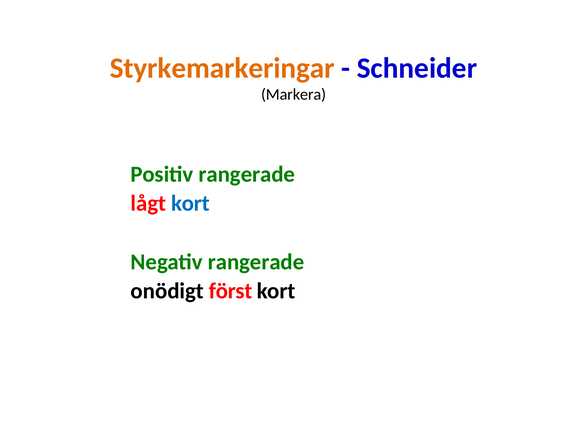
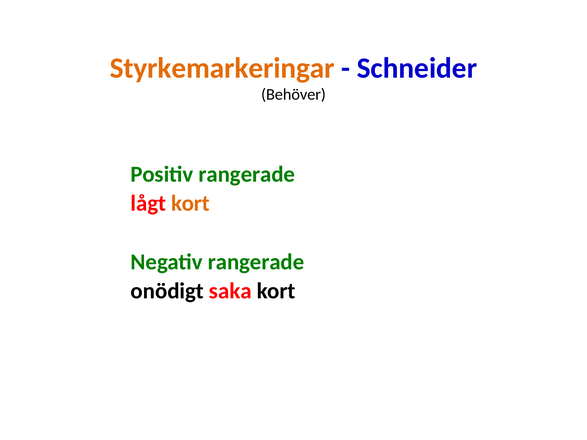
Markera: Markera -> Behöver
kort at (190, 204) colour: blue -> orange
först: först -> saka
